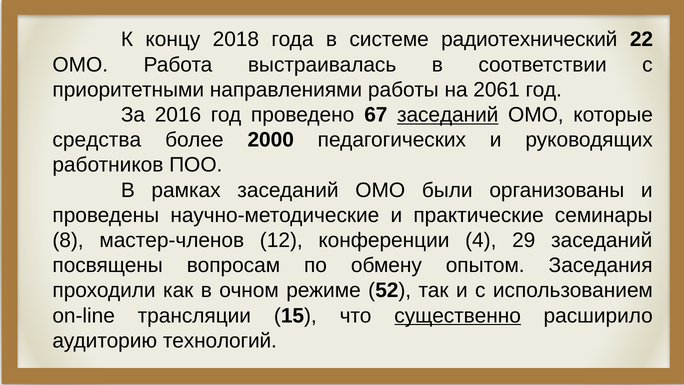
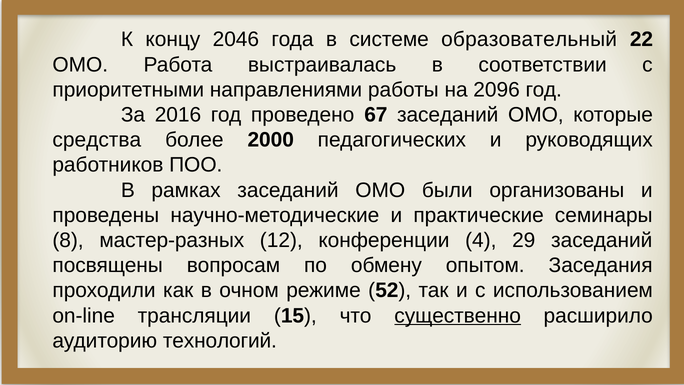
2018: 2018 -> 2046
радиотехнический: радиотехнический -> образовательный
2061: 2061 -> 2096
заседаний at (448, 115) underline: present -> none
мастер-членов: мастер-членов -> мастер-разных
